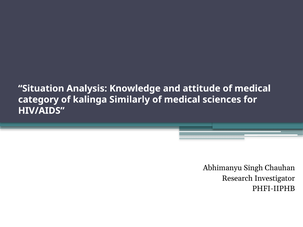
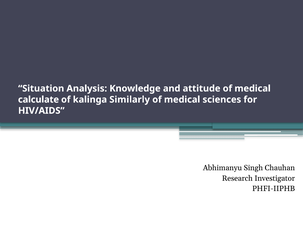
category: category -> calculate
